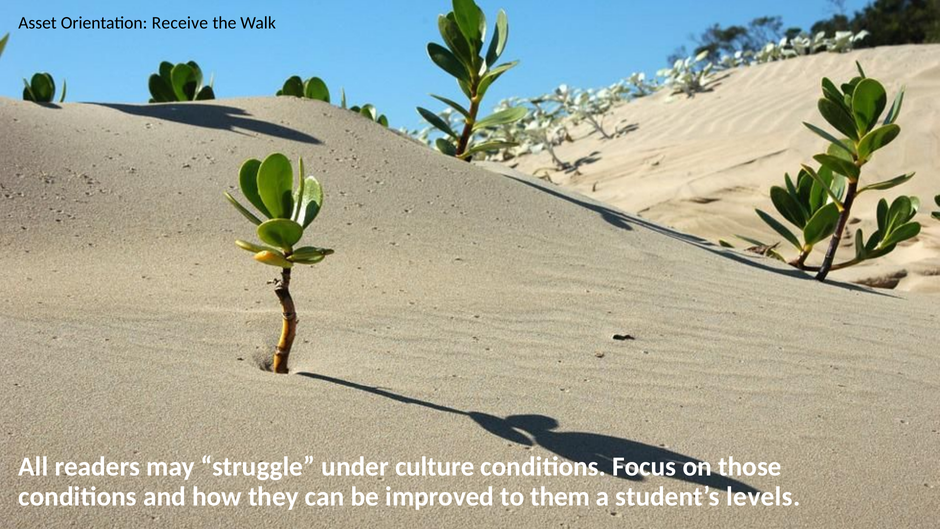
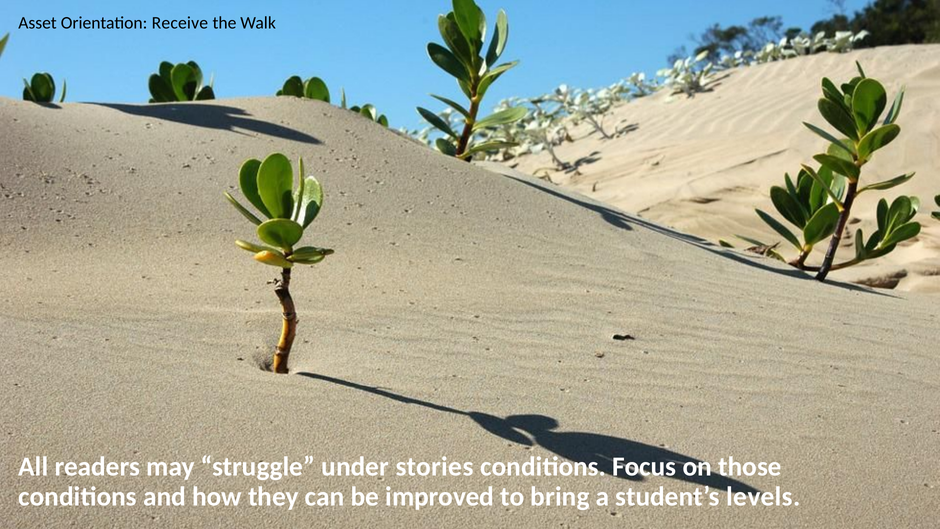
culture: culture -> stories
them: them -> bring
